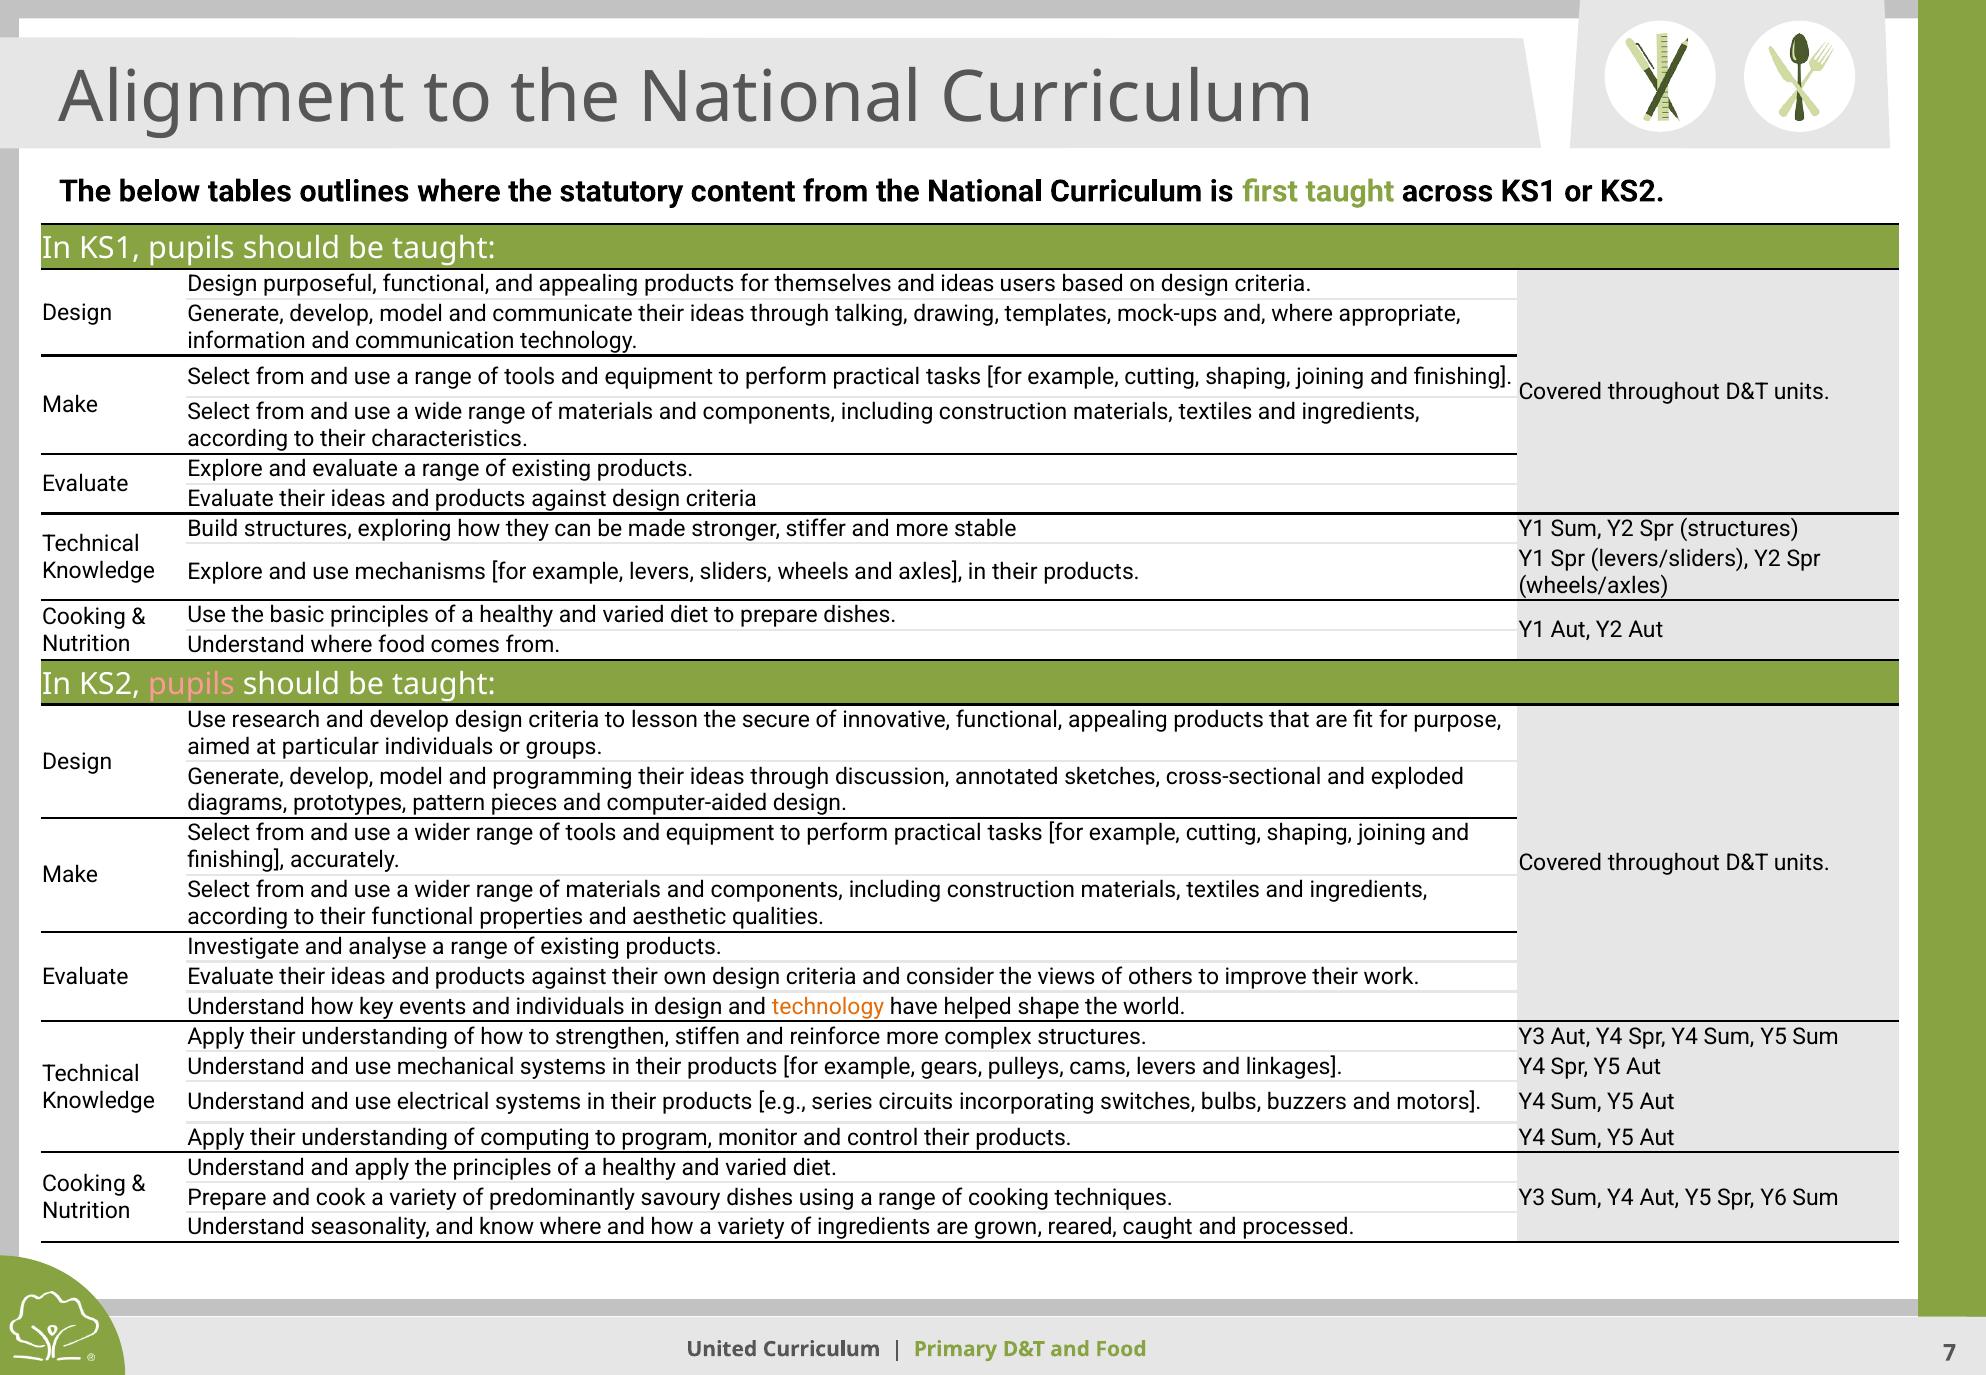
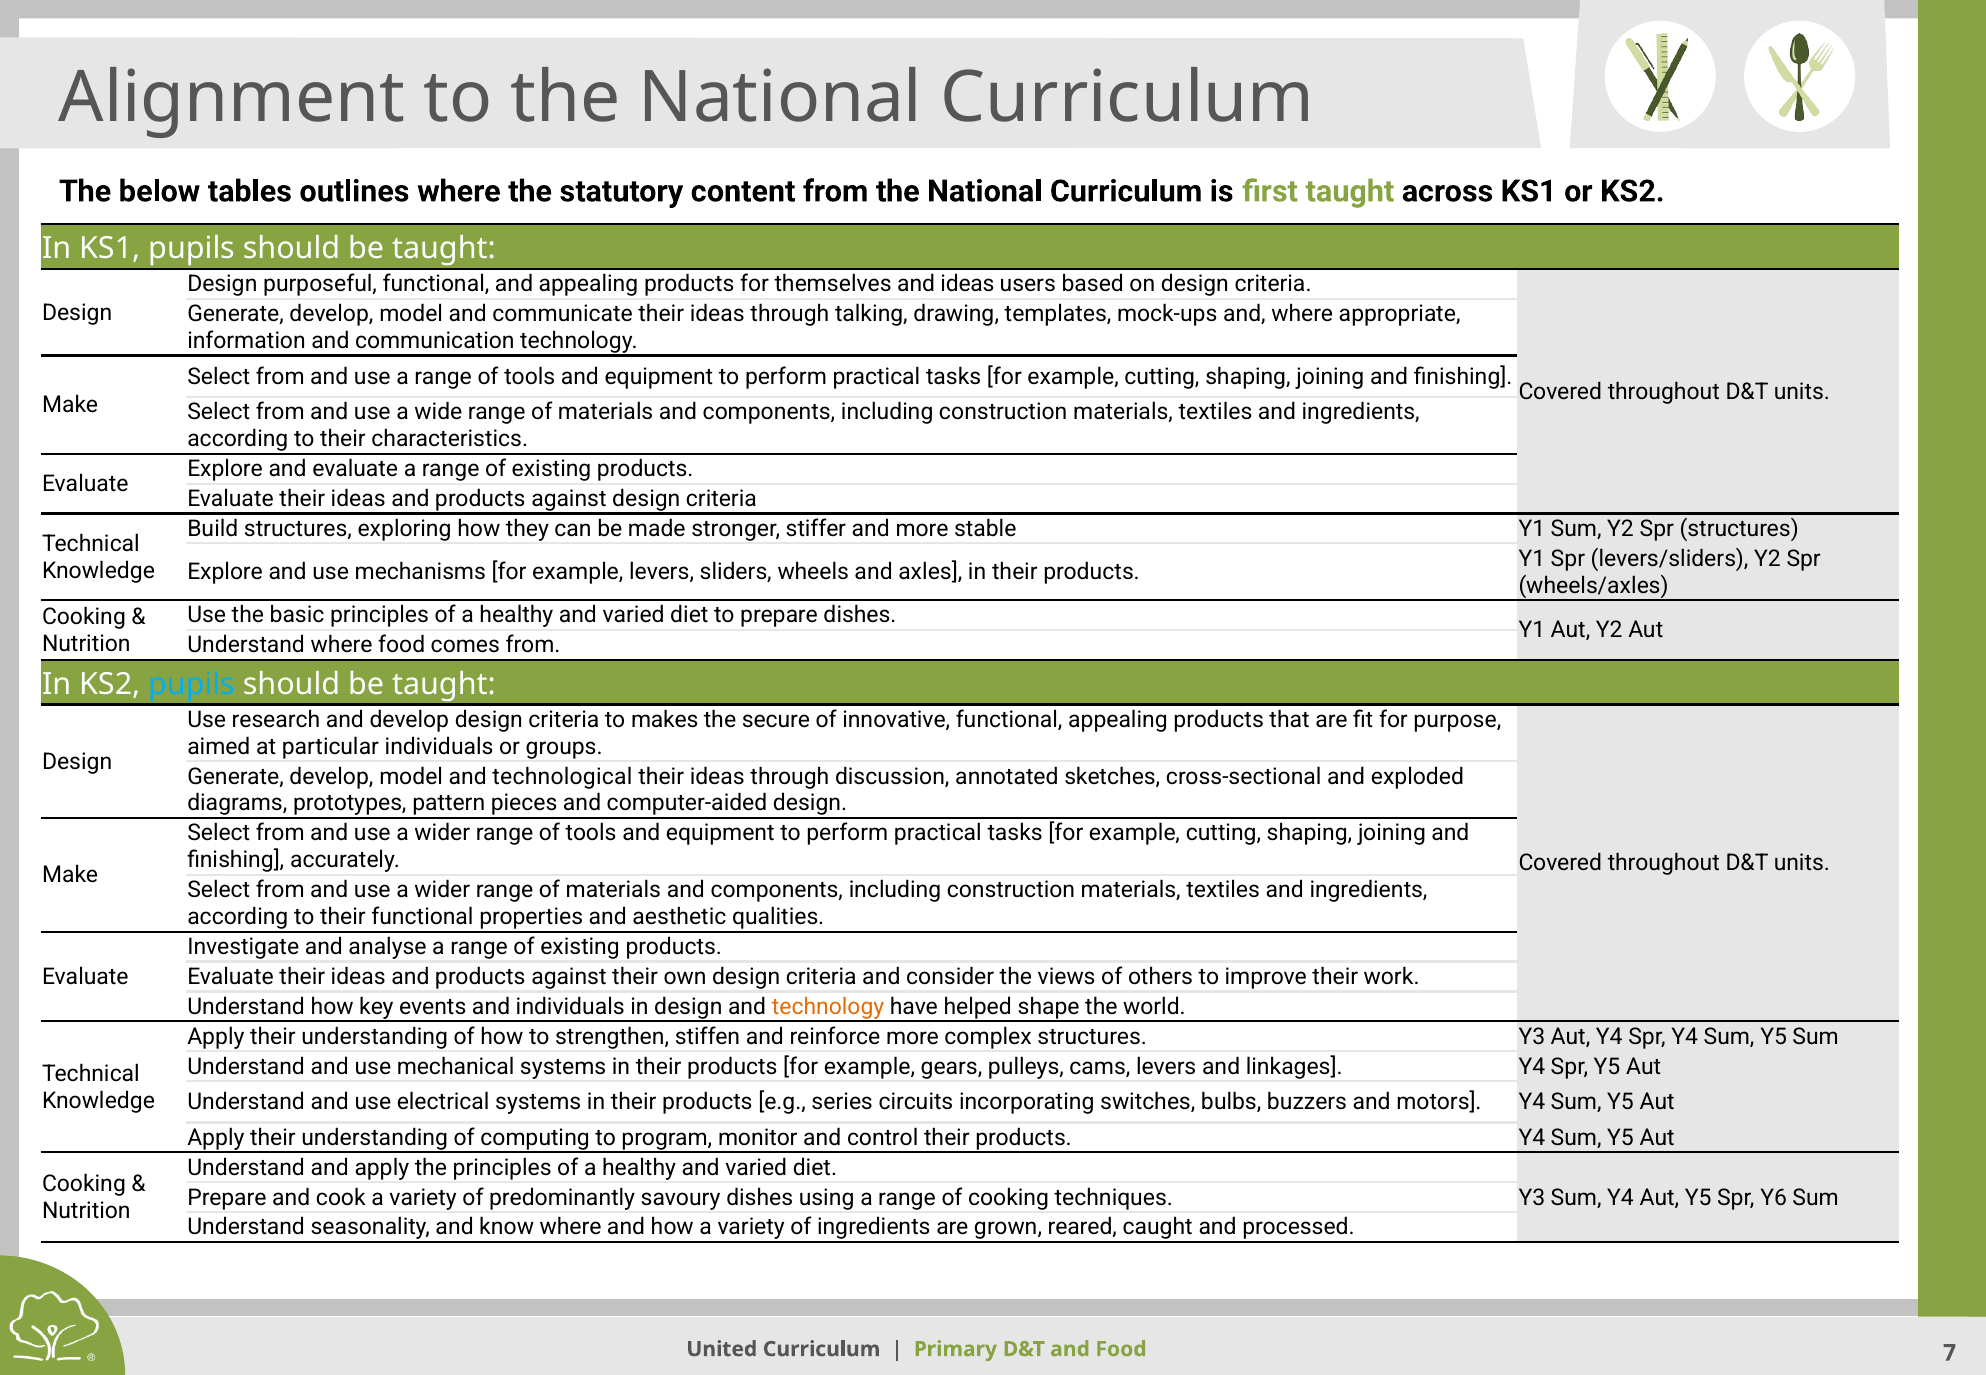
pupils at (192, 684) colour: pink -> light blue
lesson: lesson -> makes
programming: programming -> technological
